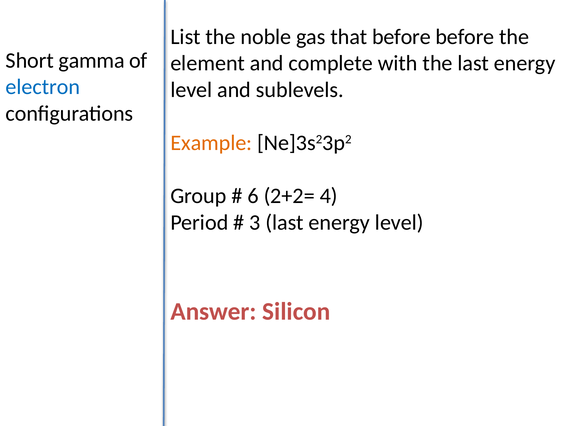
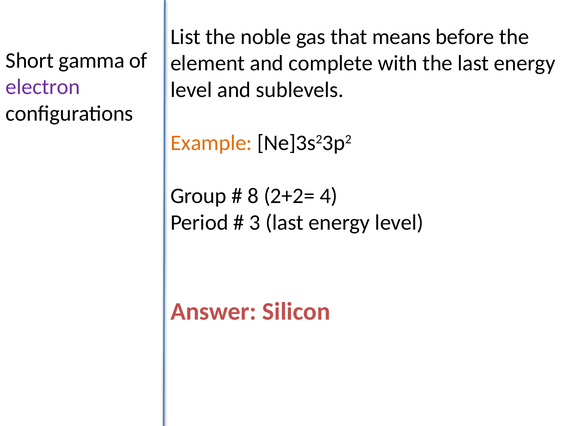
that before: before -> means
electron colour: blue -> purple
6: 6 -> 8
